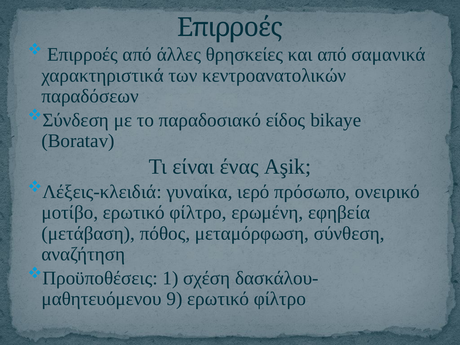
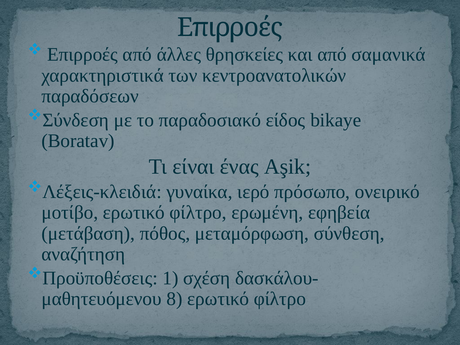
9: 9 -> 8
